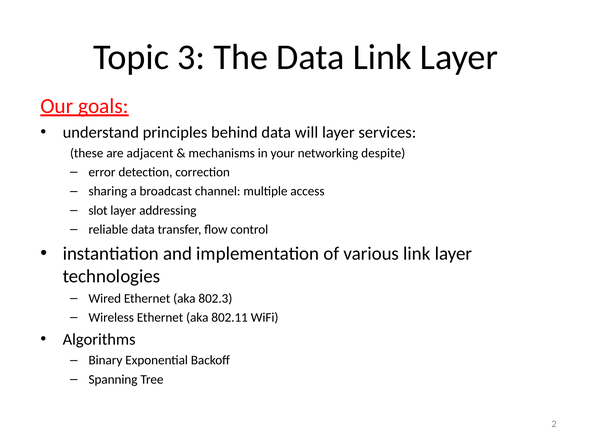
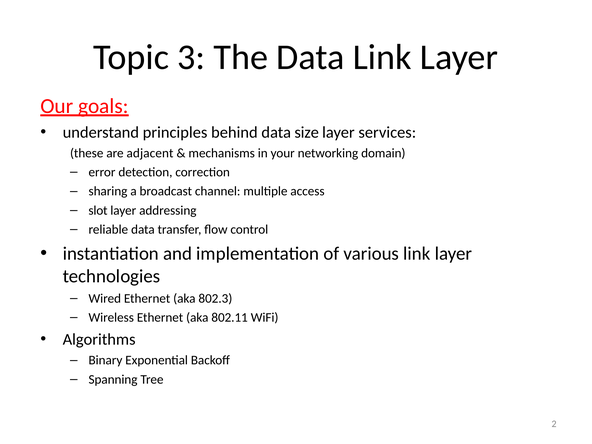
will: will -> size
despite: despite -> domain
